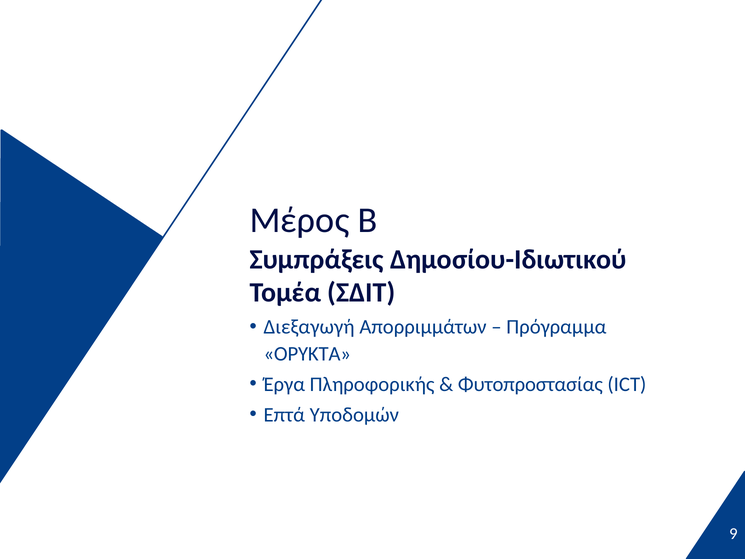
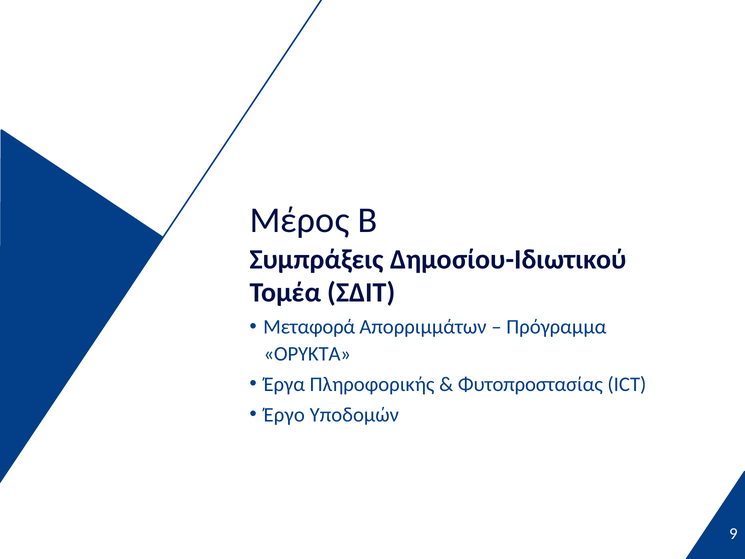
Διεξαγωγή: Διεξαγωγή -> Μεταφορά
Επτά: Επτά -> Έργο
